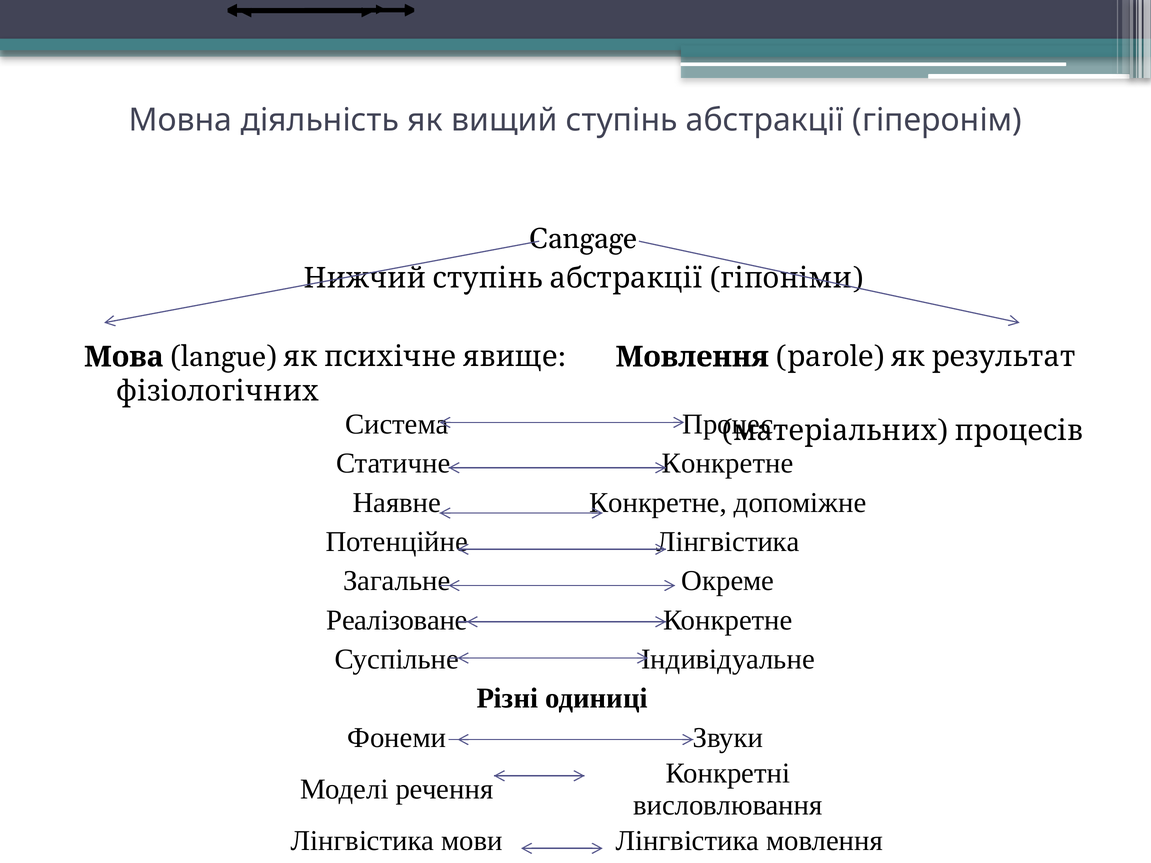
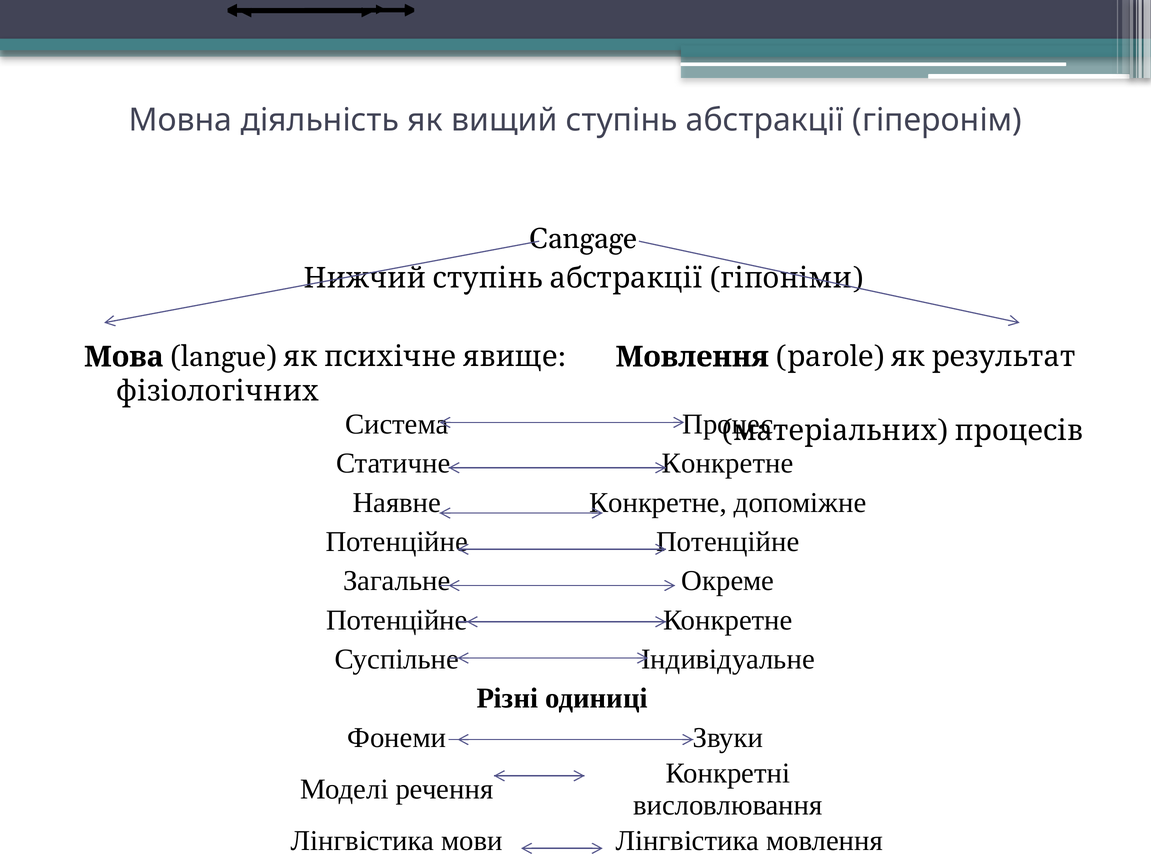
Потенційне Лінгвістика: Лінгвістика -> Потенційне
Реалізоване at (397, 620): Реалізоване -> Потенційне
